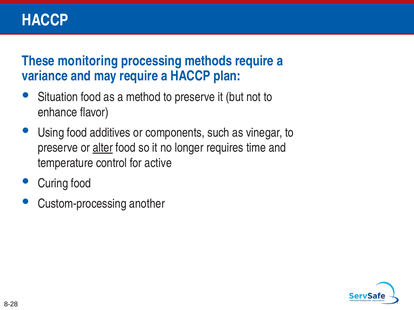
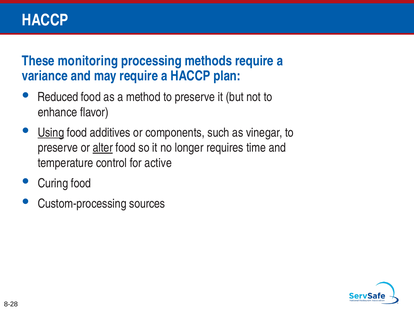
Situation: Situation -> Reduced
Using underline: none -> present
another: another -> sources
